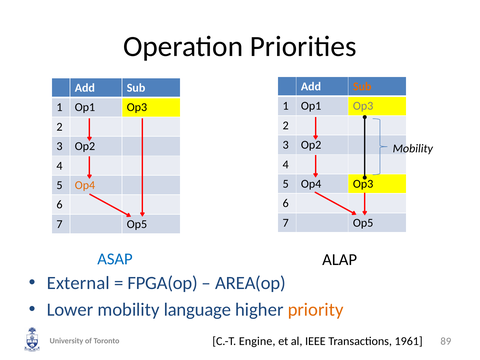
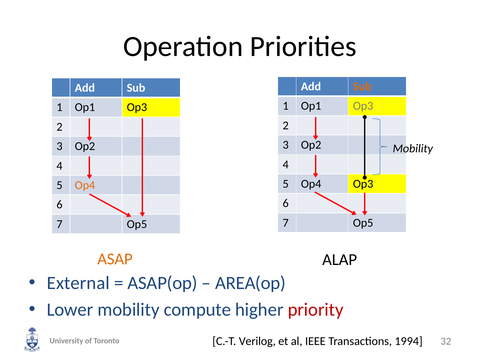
ASAP colour: blue -> orange
FPGA(op: FPGA(op -> ASAP(op
language: language -> compute
priority colour: orange -> red
Engine: Engine -> Verilog
1961: 1961 -> 1994
89: 89 -> 32
